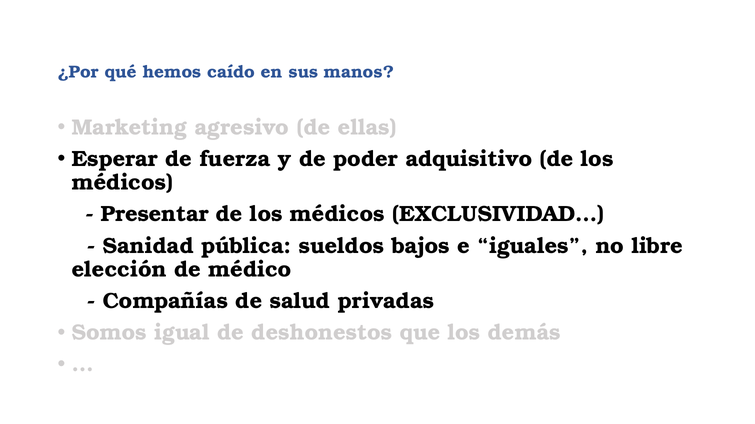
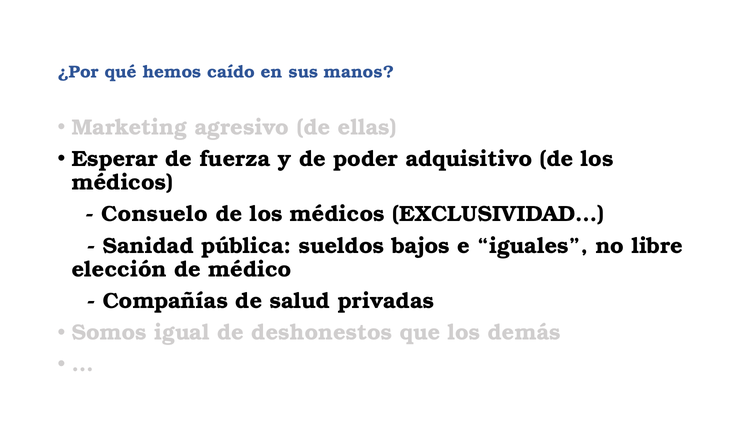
Presentar: Presentar -> Consuelo
